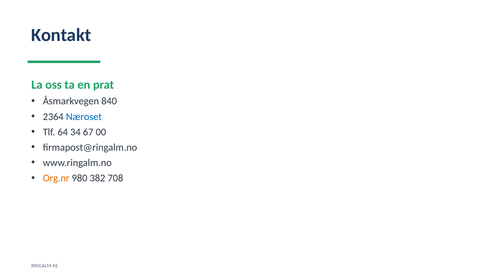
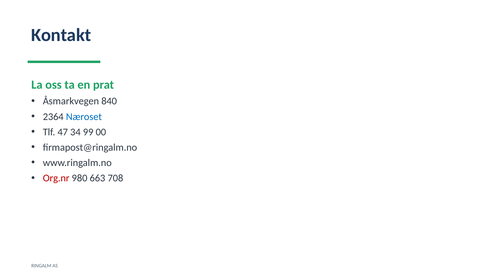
64: 64 -> 47
67: 67 -> 99
Org.nr colour: orange -> red
382: 382 -> 663
